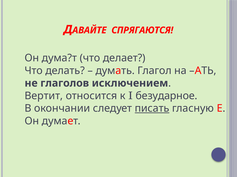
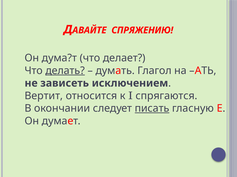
СПРЯГАЮТСЯ: СПРЯГАЮТСЯ -> СПРЯЖЕНИЮ
делать underline: none -> present
глаголов: глаголов -> зависеть
безударное: безударное -> спрягаются
